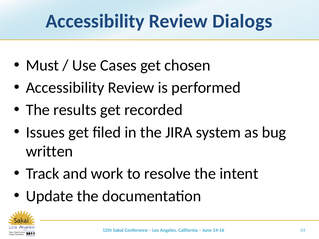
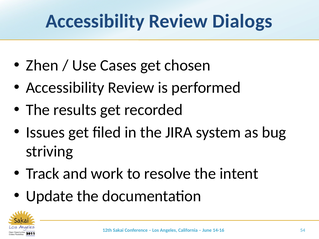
Must: Must -> Zhen
written: written -> striving
